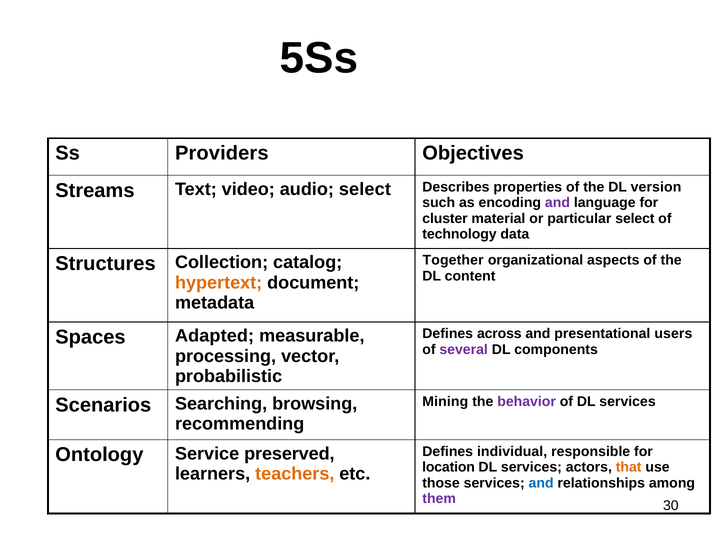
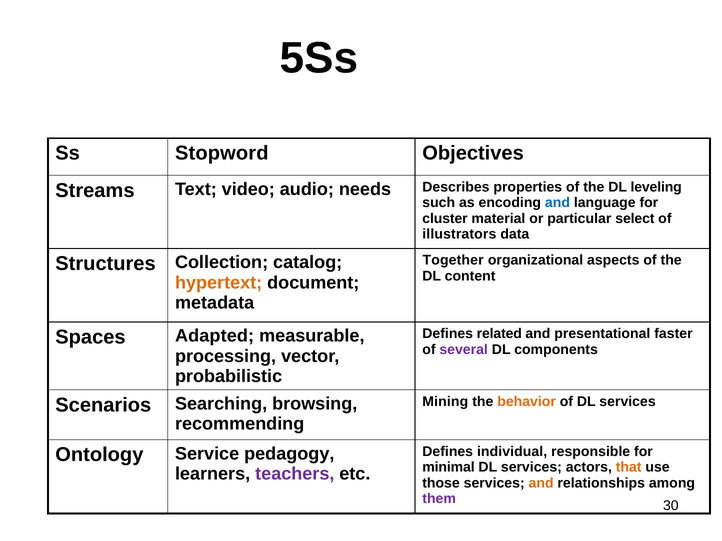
Providers: Providers -> Stopword
audio select: select -> needs
version: version -> leveling
and at (557, 203) colour: purple -> blue
technology: technology -> illustrators
across: across -> related
users: users -> faster
behavior colour: purple -> orange
preserved: preserved -> pedagogy
location: location -> minimal
teachers colour: orange -> purple
and at (541, 483) colour: blue -> orange
